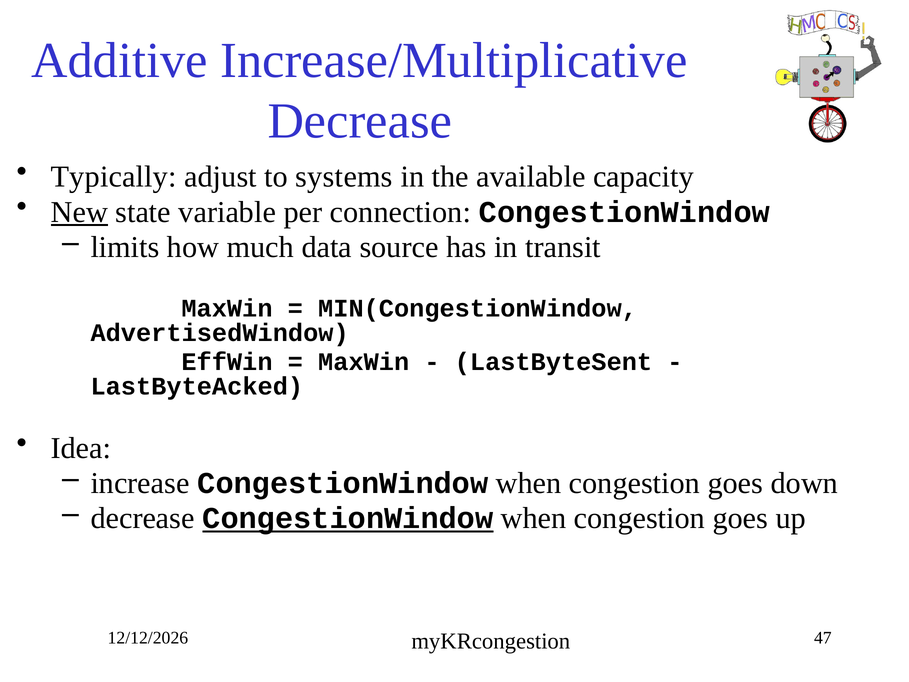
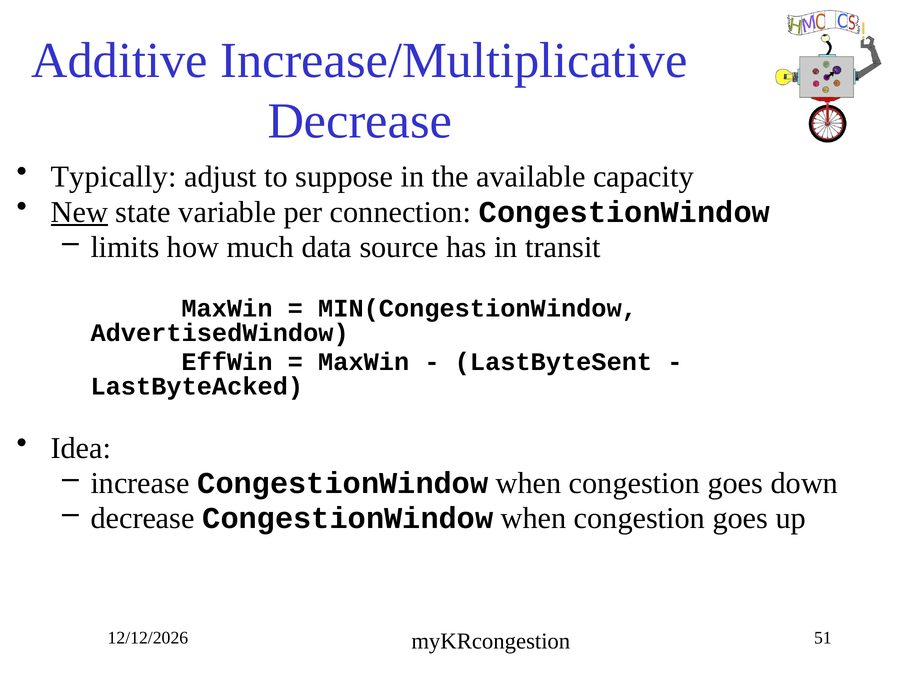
systems: systems -> suppose
CongestionWindow at (348, 518) underline: present -> none
47: 47 -> 51
